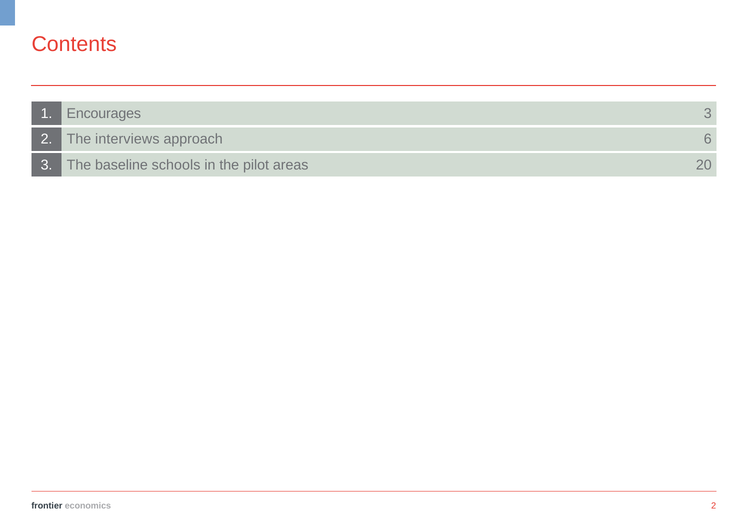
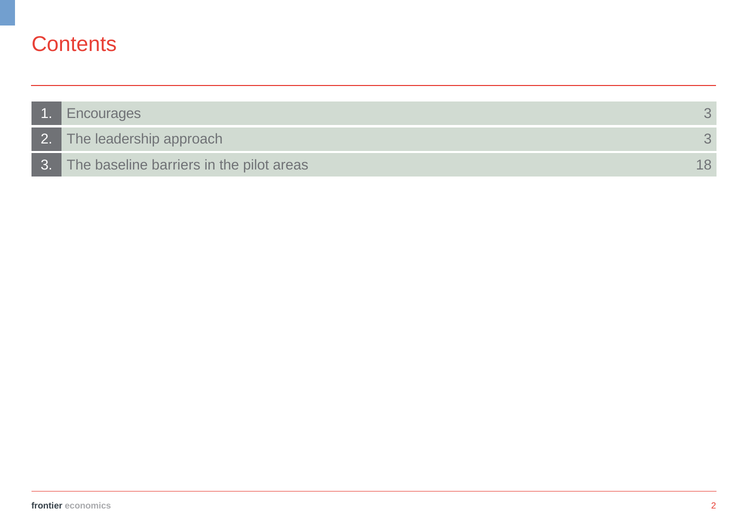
interviews: interviews -> leadership
approach 6: 6 -> 3
schools: schools -> barriers
20: 20 -> 18
